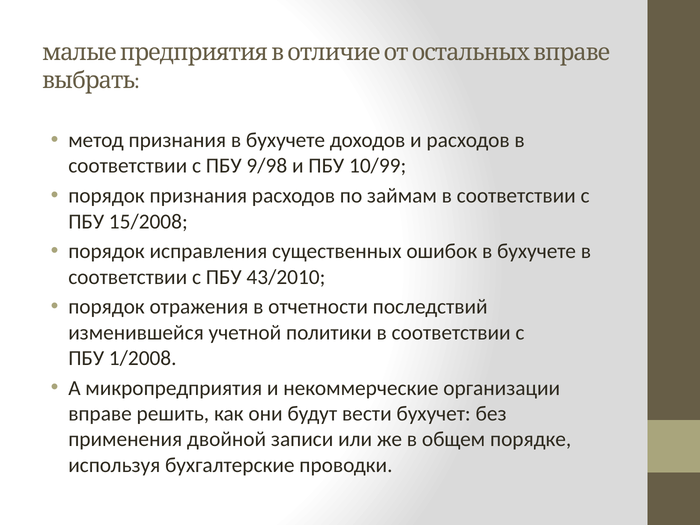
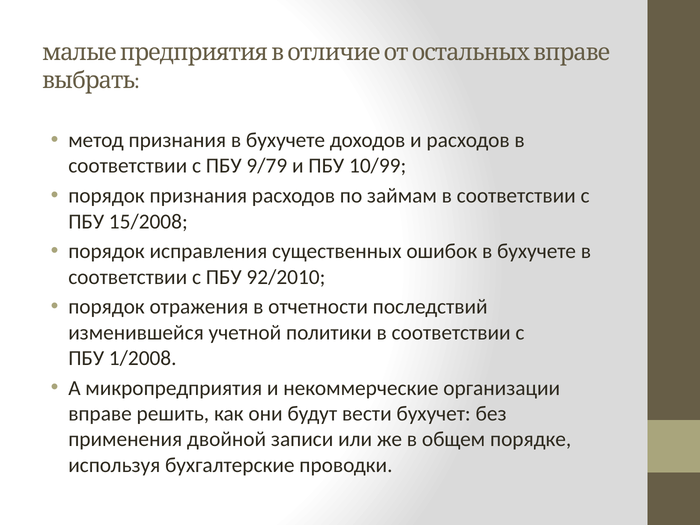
9/98: 9/98 -> 9/79
43/2010: 43/2010 -> 92/2010
